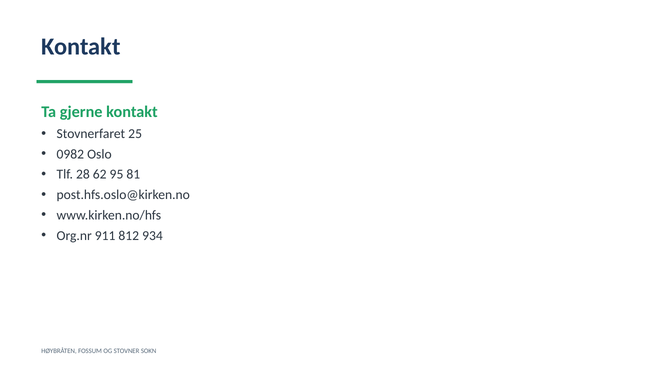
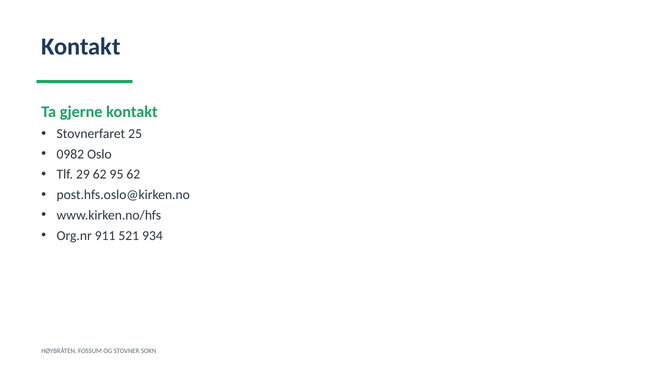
28: 28 -> 29
95 81: 81 -> 62
812: 812 -> 521
